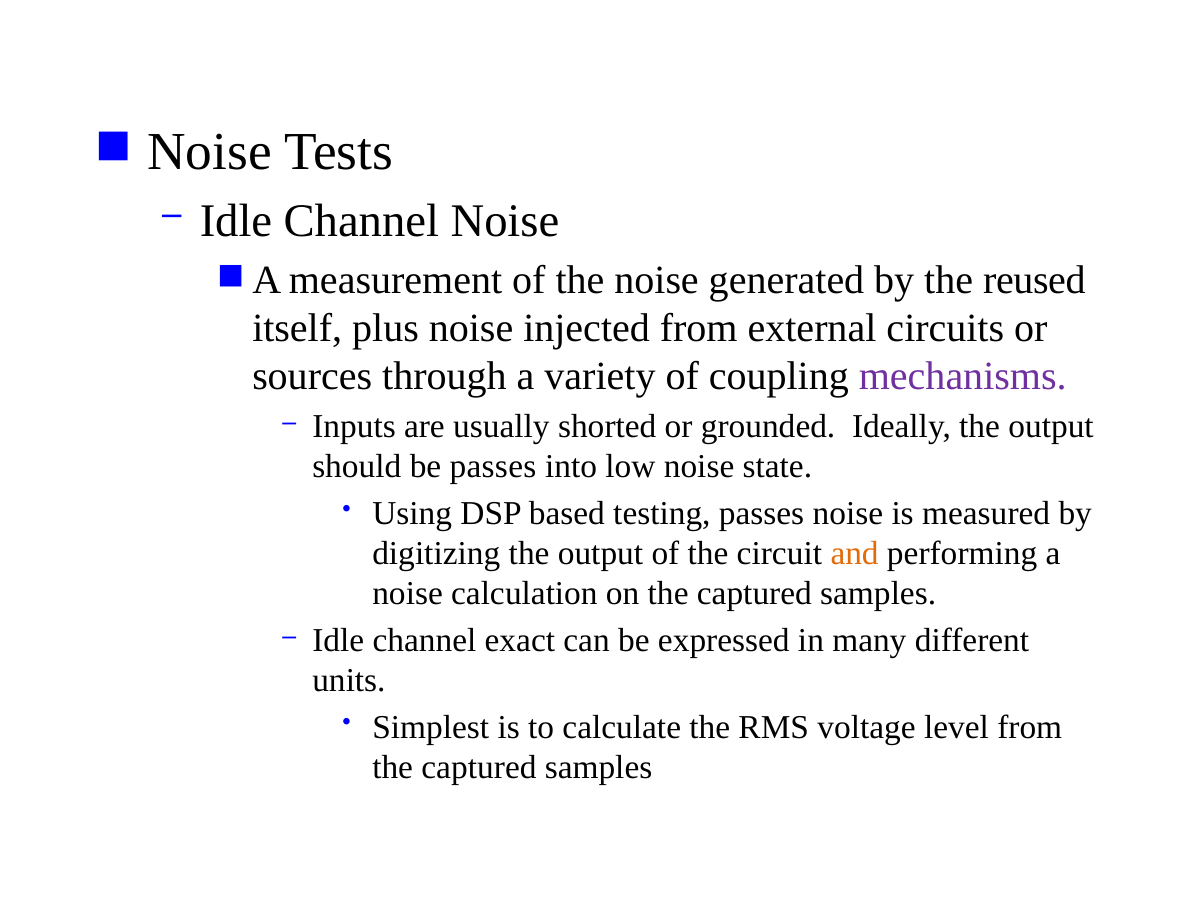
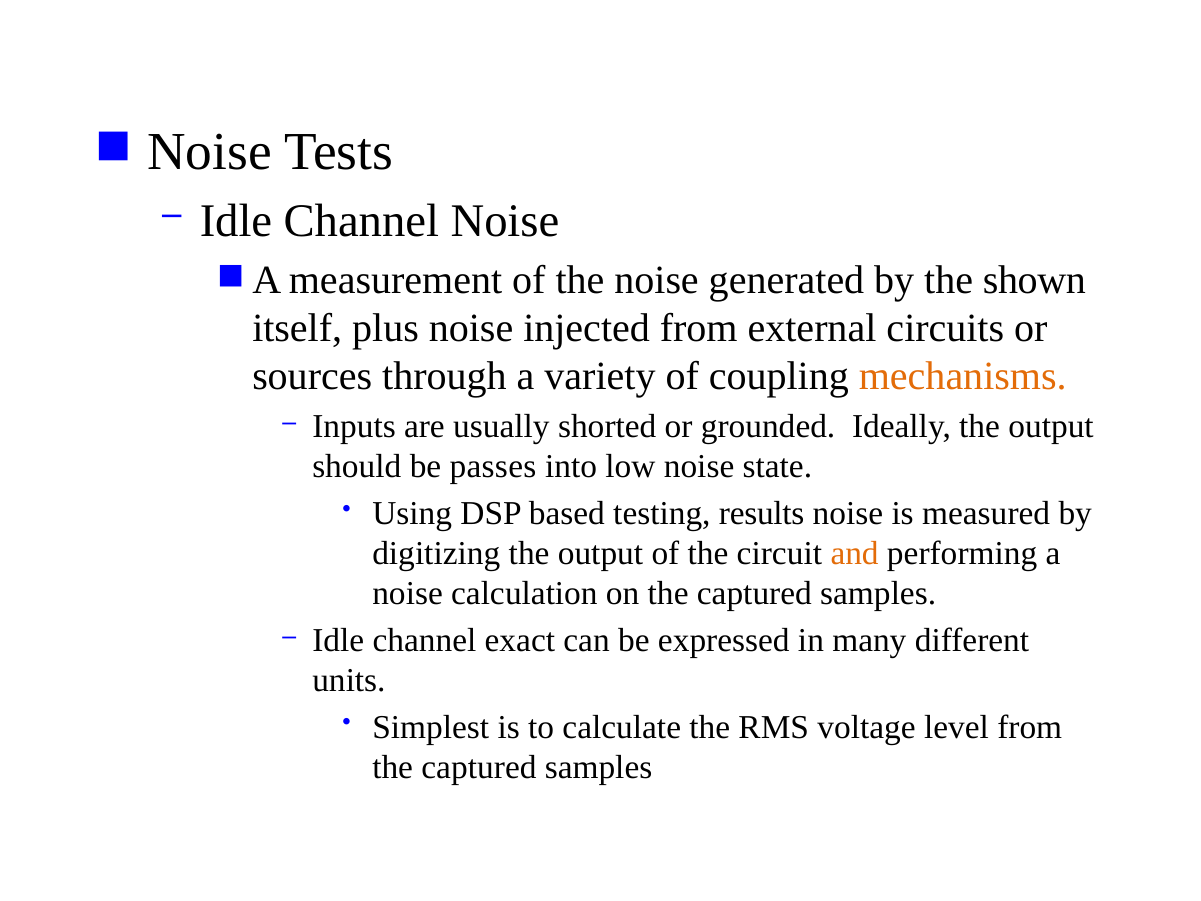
reused: reused -> shown
mechanisms colour: purple -> orange
testing passes: passes -> results
